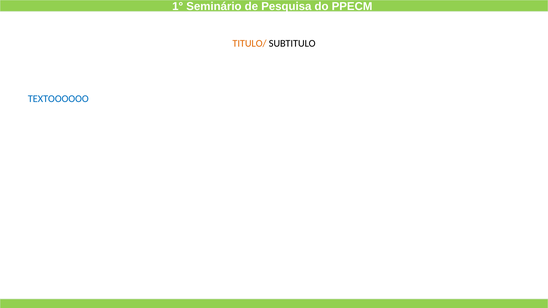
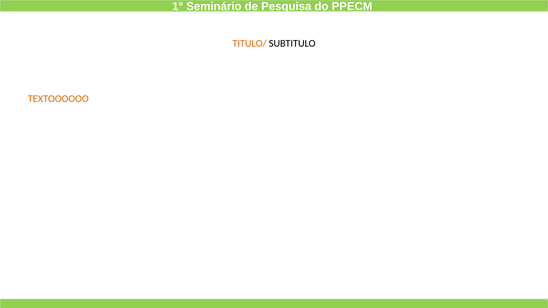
TEXTOOOOOO colour: blue -> orange
